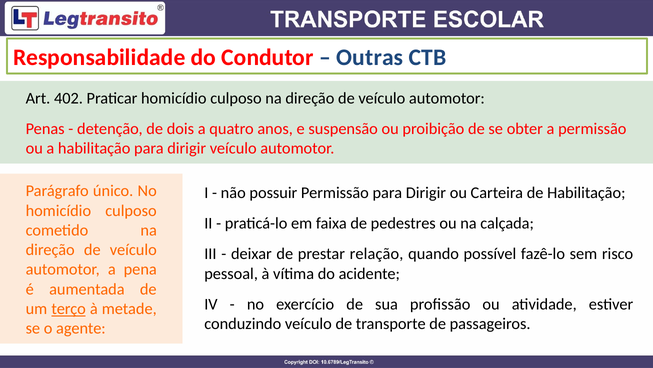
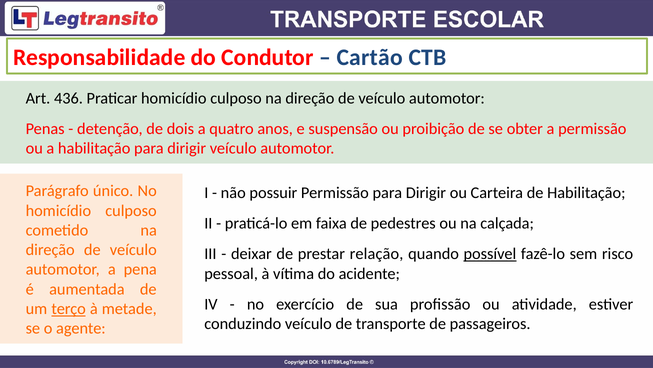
Outras: Outras -> Cartão
402: 402 -> 436
possível underline: none -> present
